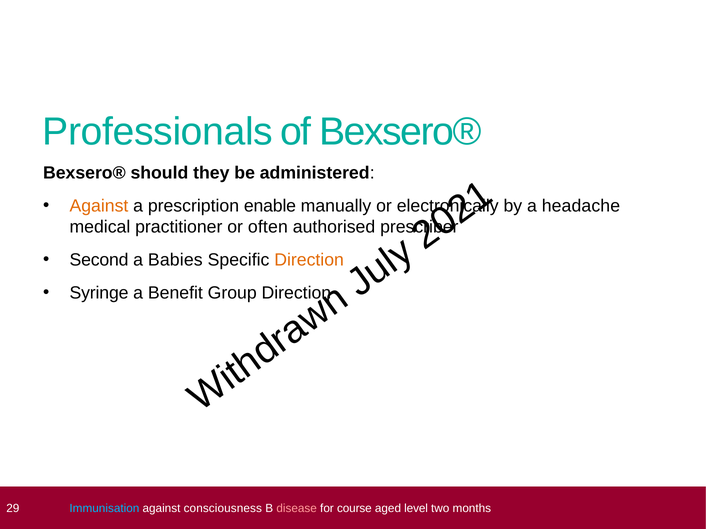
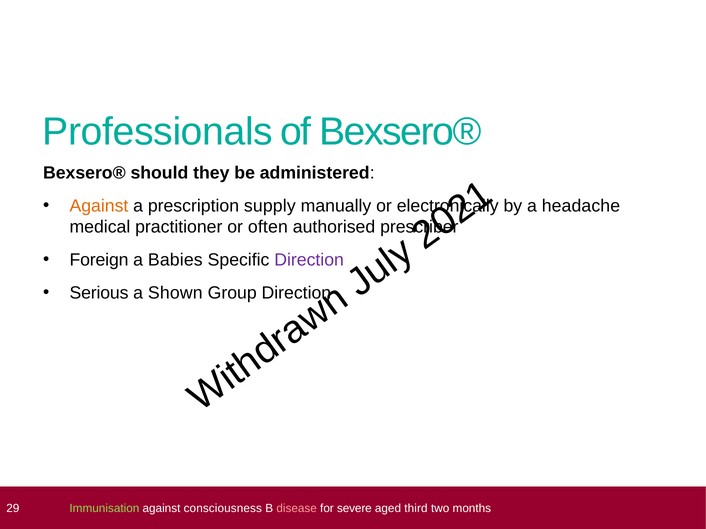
enable: enable -> supply
Second: Second -> Foreign
Direction at (309, 260) colour: orange -> purple
Syringe: Syringe -> Serious
Benefit: Benefit -> Shown
Immunisation colour: light blue -> light green
course: course -> severe
level: level -> third
